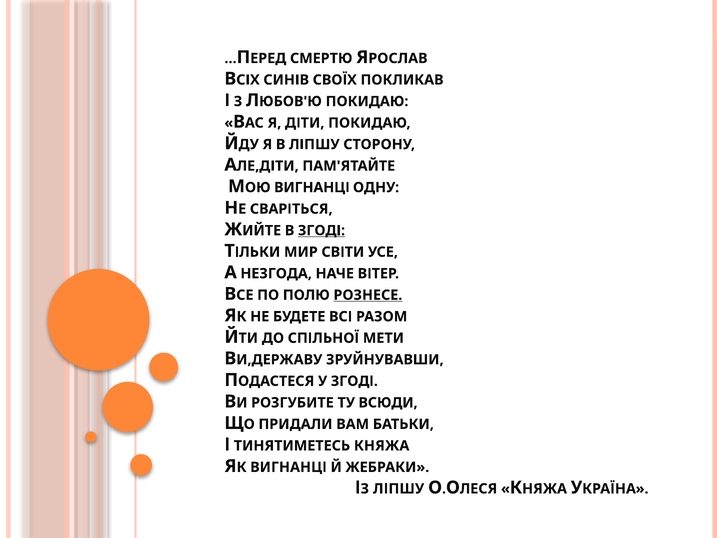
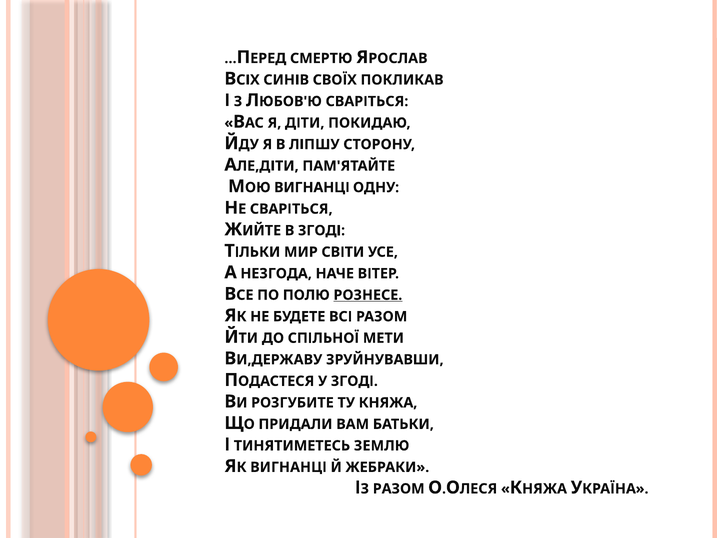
ЛЮБОВ'Ю ПОКИДАЮ: ПОКИДАЮ -> СВАРІТЬСЯ
ЗГОДІ at (322, 230) underline: present -> none
ТУ ВСЮДИ: ВСЮДИ -> КНЯЖА
ТИНЯТИМЕТЕСЬ КНЯЖА: КНЯЖА -> ЗЕМЛЮ
ІЗ ЛІПШУ: ЛІПШУ -> РАЗОМ
